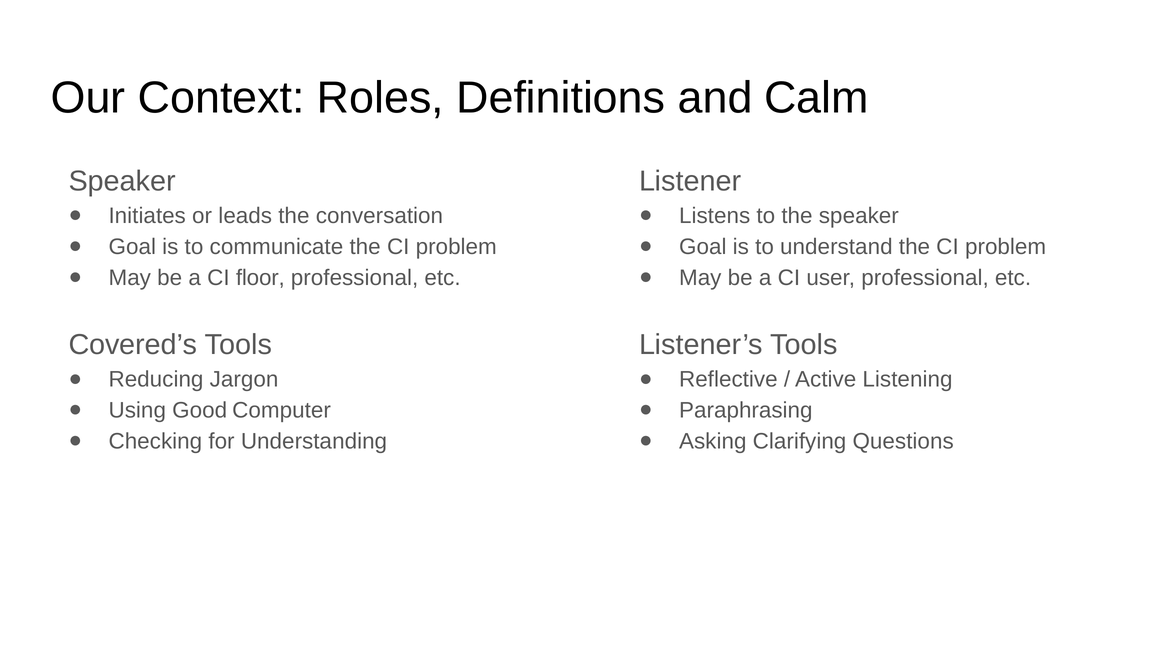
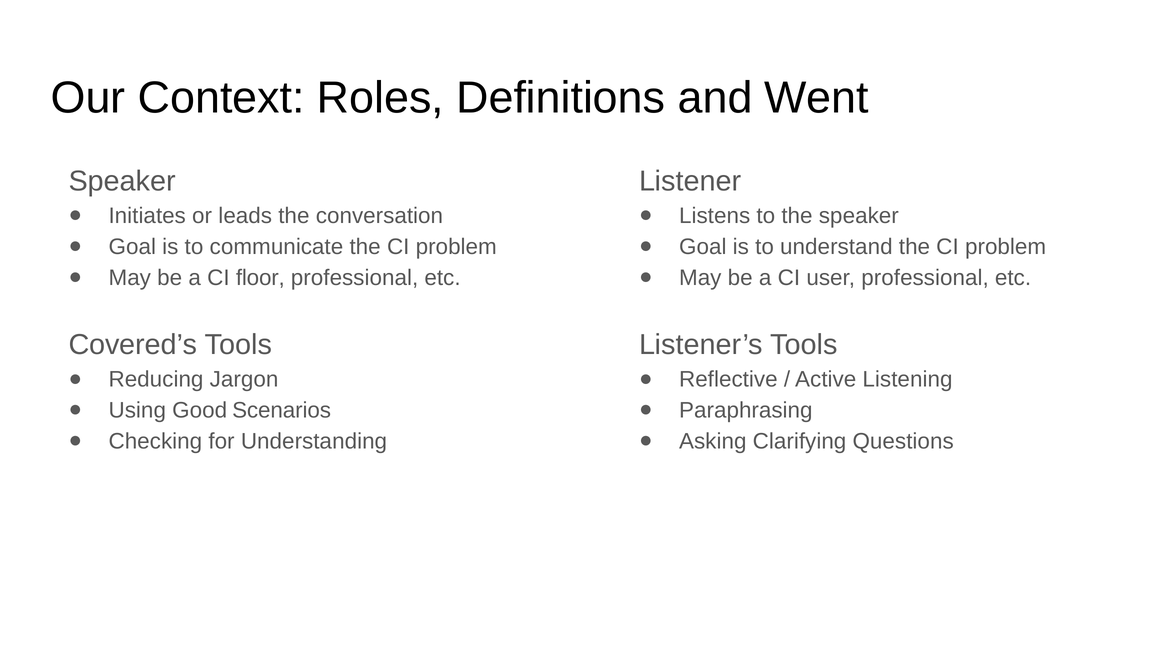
Calm: Calm -> Went
Computer: Computer -> Scenarios
